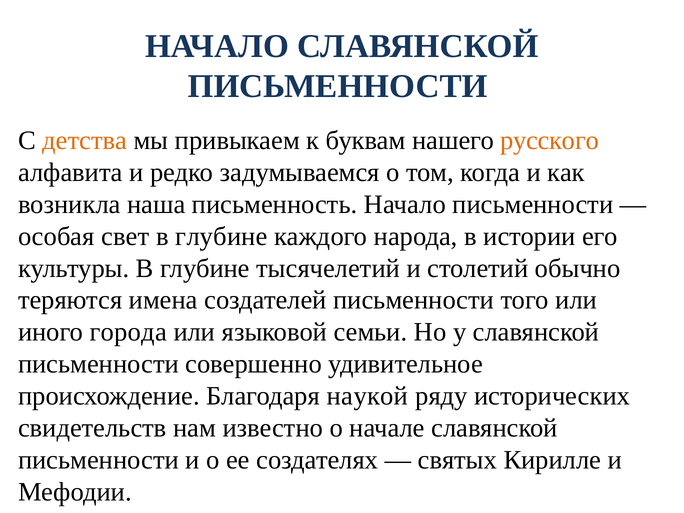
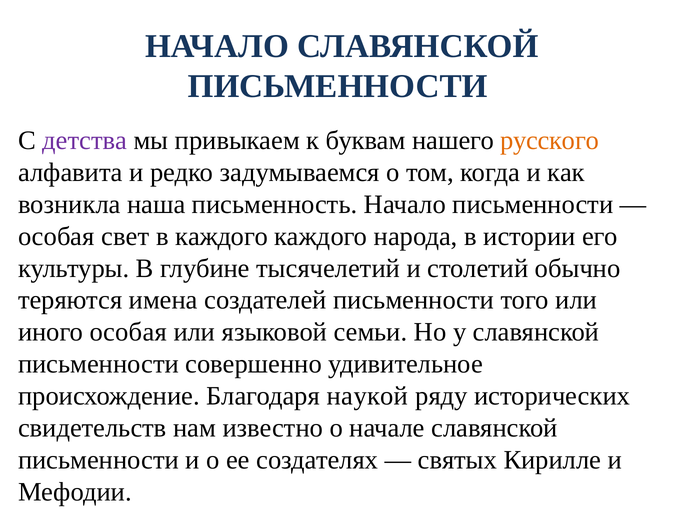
детства colour: orange -> purple
глубине at (222, 236): глубине -> каждого
иного города: города -> особая
